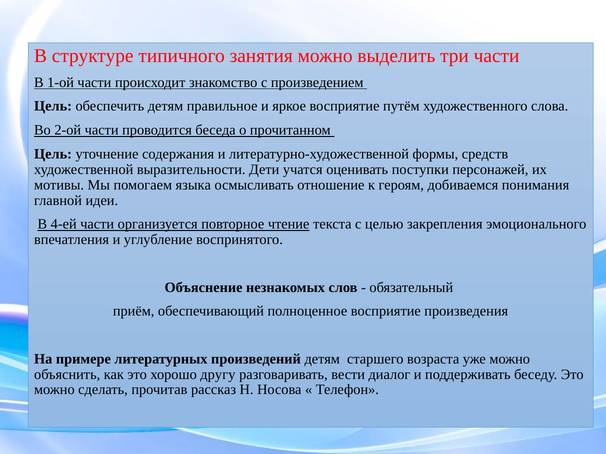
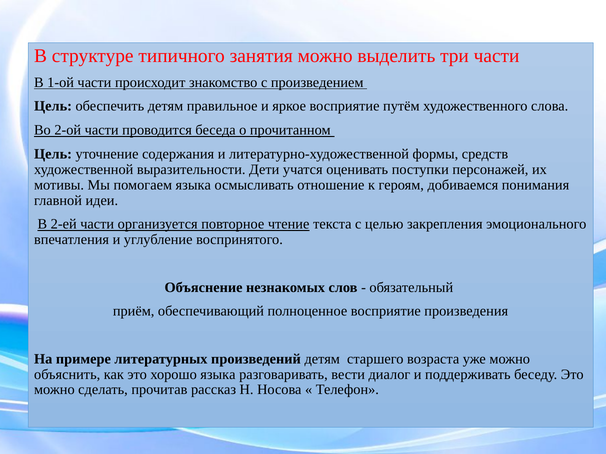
4-ей: 4-ей -> 2-ей
хорошо другу: другу -> языка
